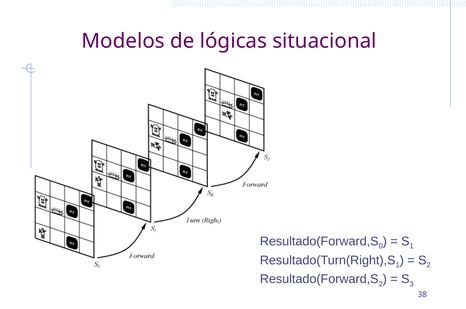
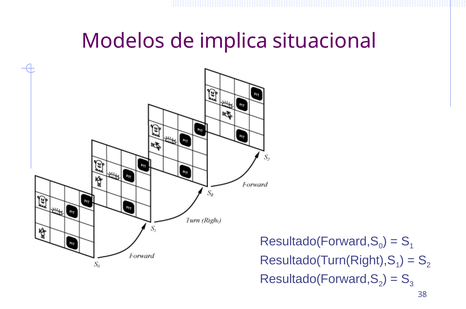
lógicas: lógicas -> implica
